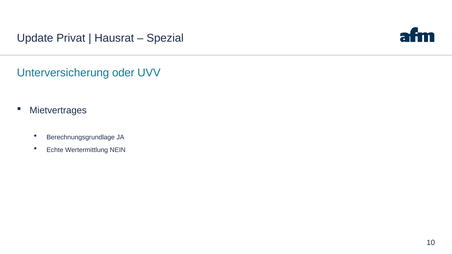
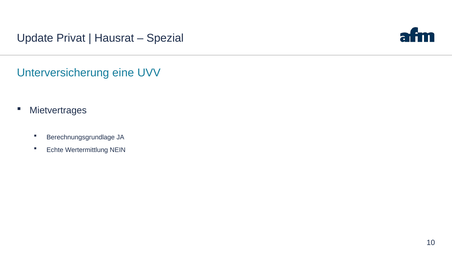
oder: oder -> eine
